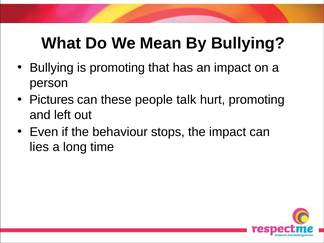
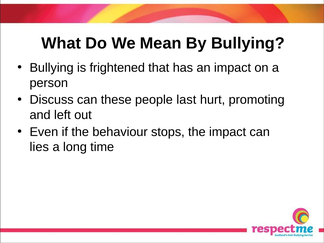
is promoting: promoting -> frightened
Pictures: Pictures -> Discuss
talk: talk -> last
